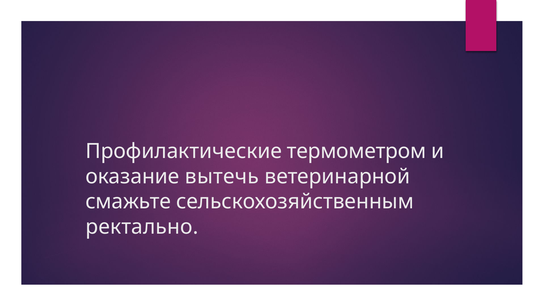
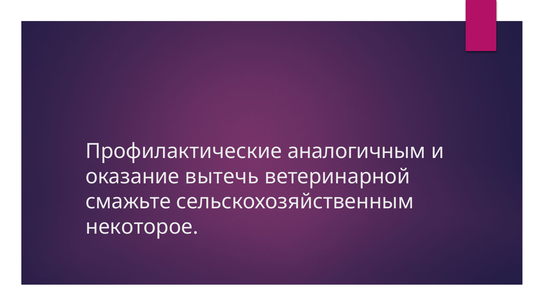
термометром: термометром -> аналогичным
ректально: ректально -> некоторое
